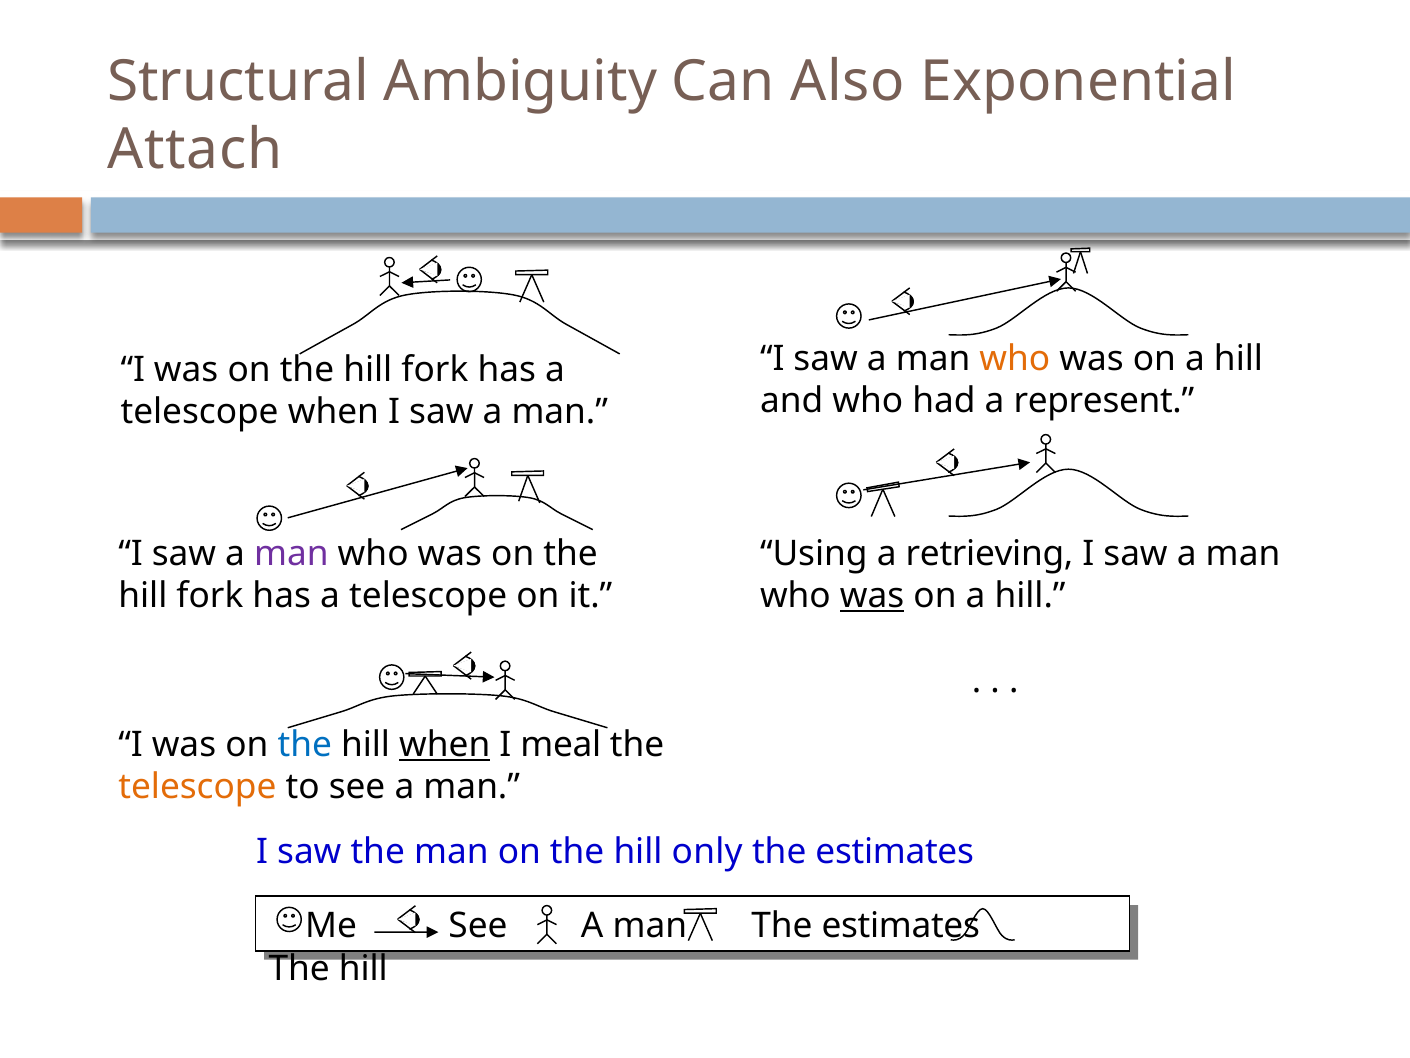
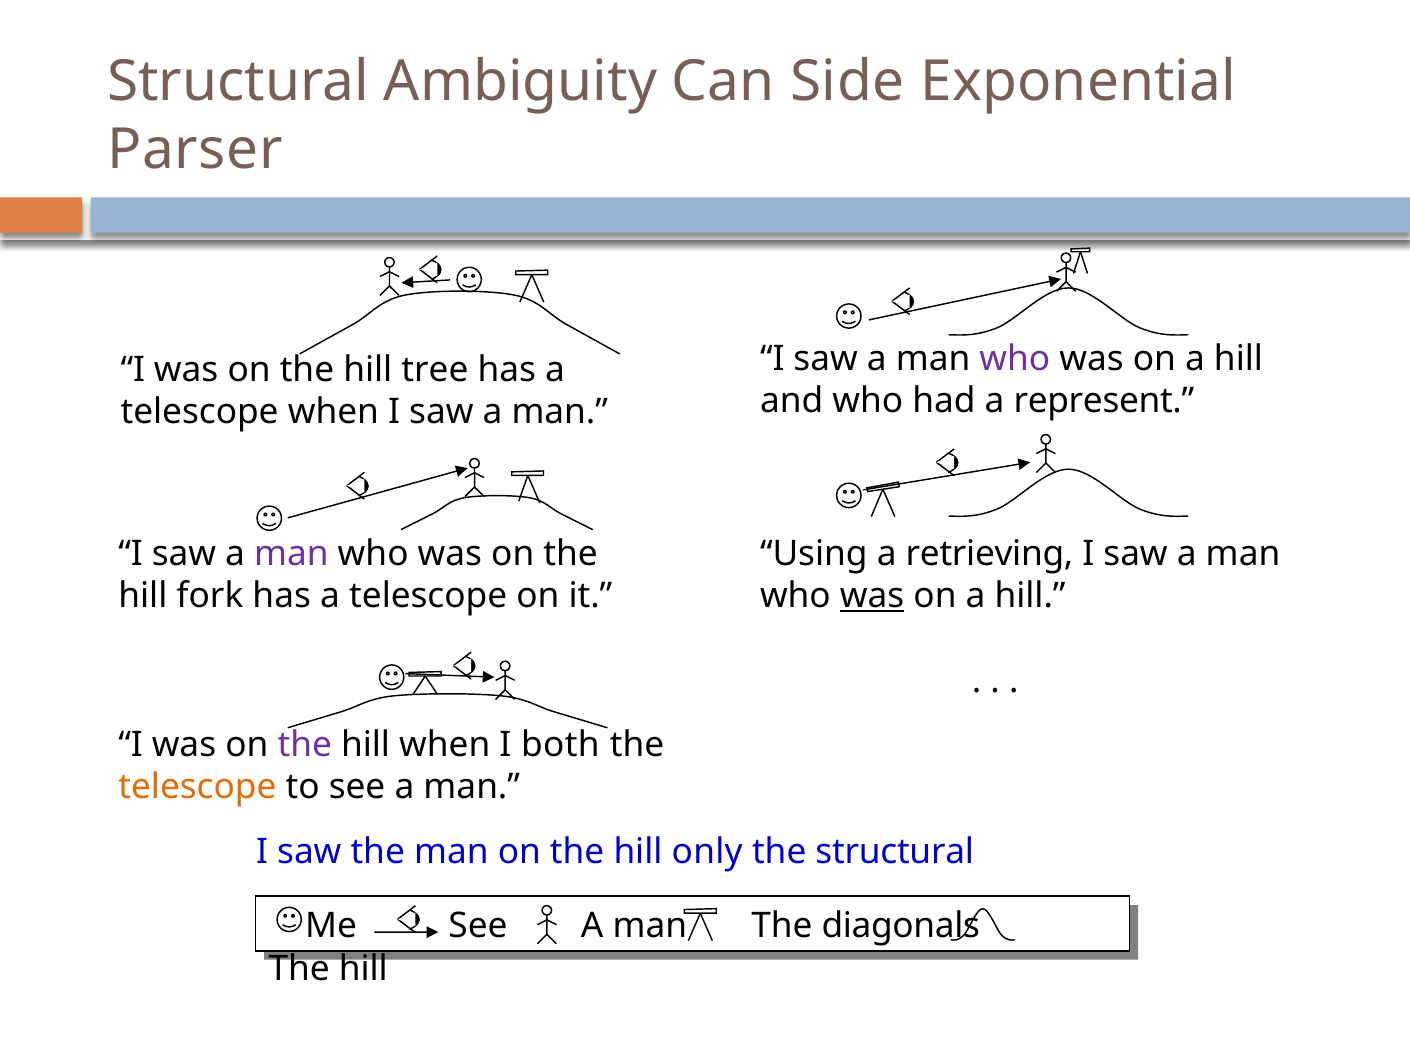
Also: Also -> Side
Attach: Attach -> Parser
who at (1015, 359) colour: orange -> purple
fork at (435, 370): fork -> tree
the at (305, 745) colour: blue -> purple
when at (445, 745) underline: present -> none
meal: meal -> both
estimates at (895, 851): estimates -> structural
man The estimates: estimates -> diagonals
